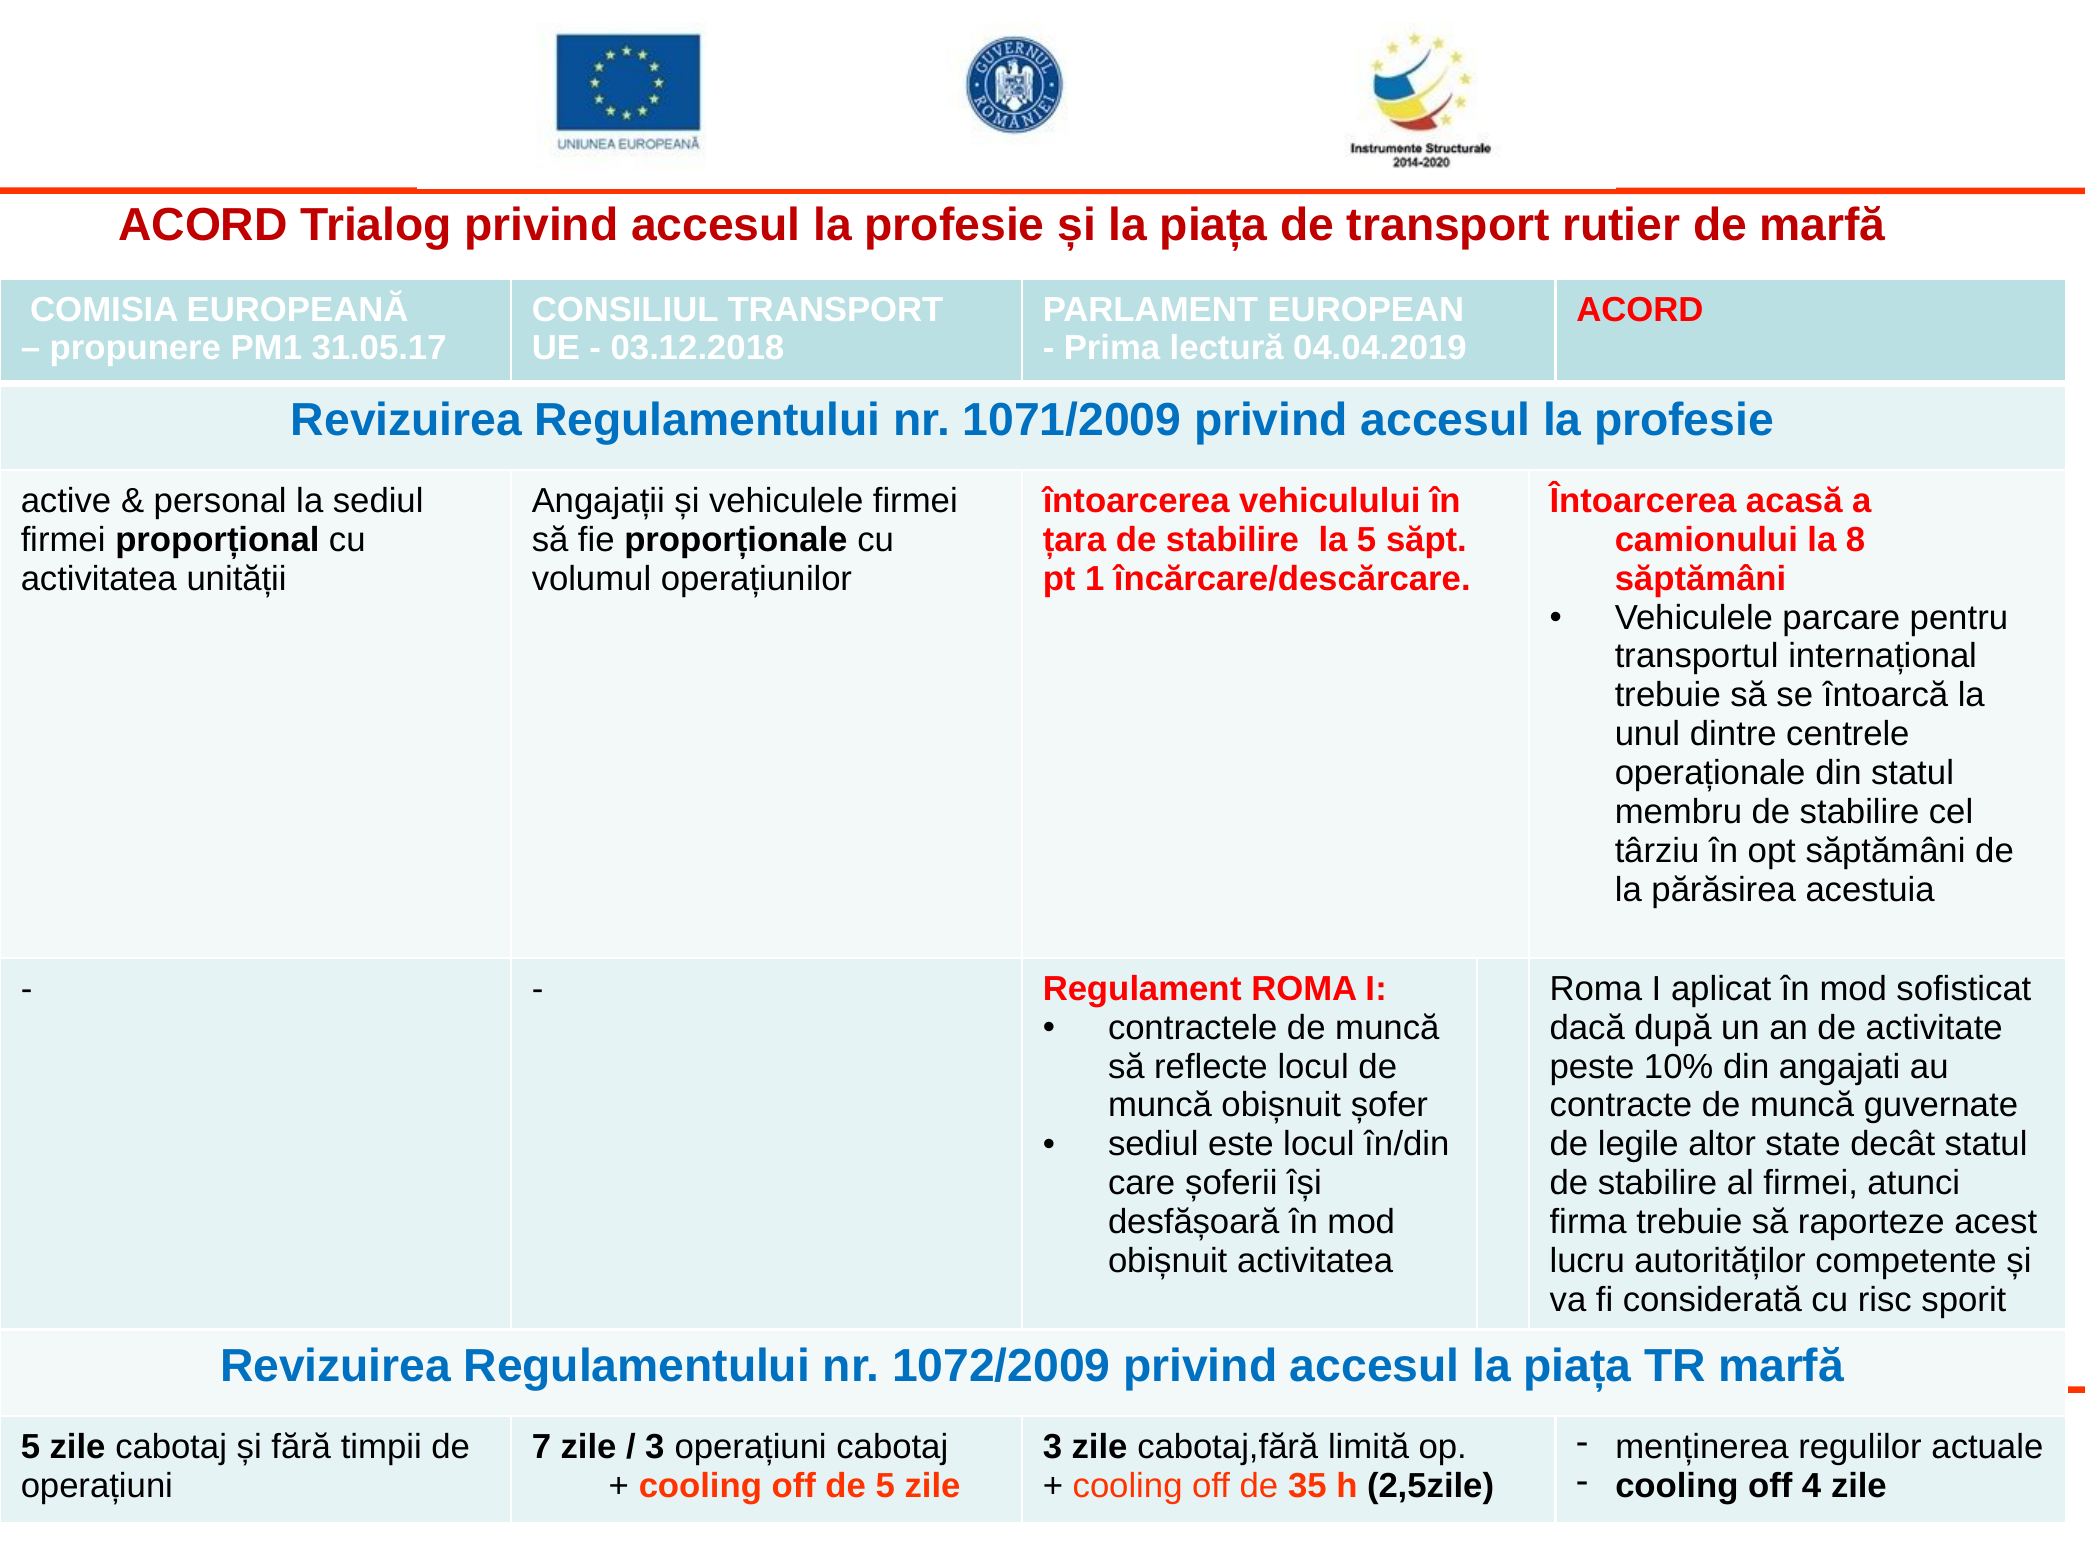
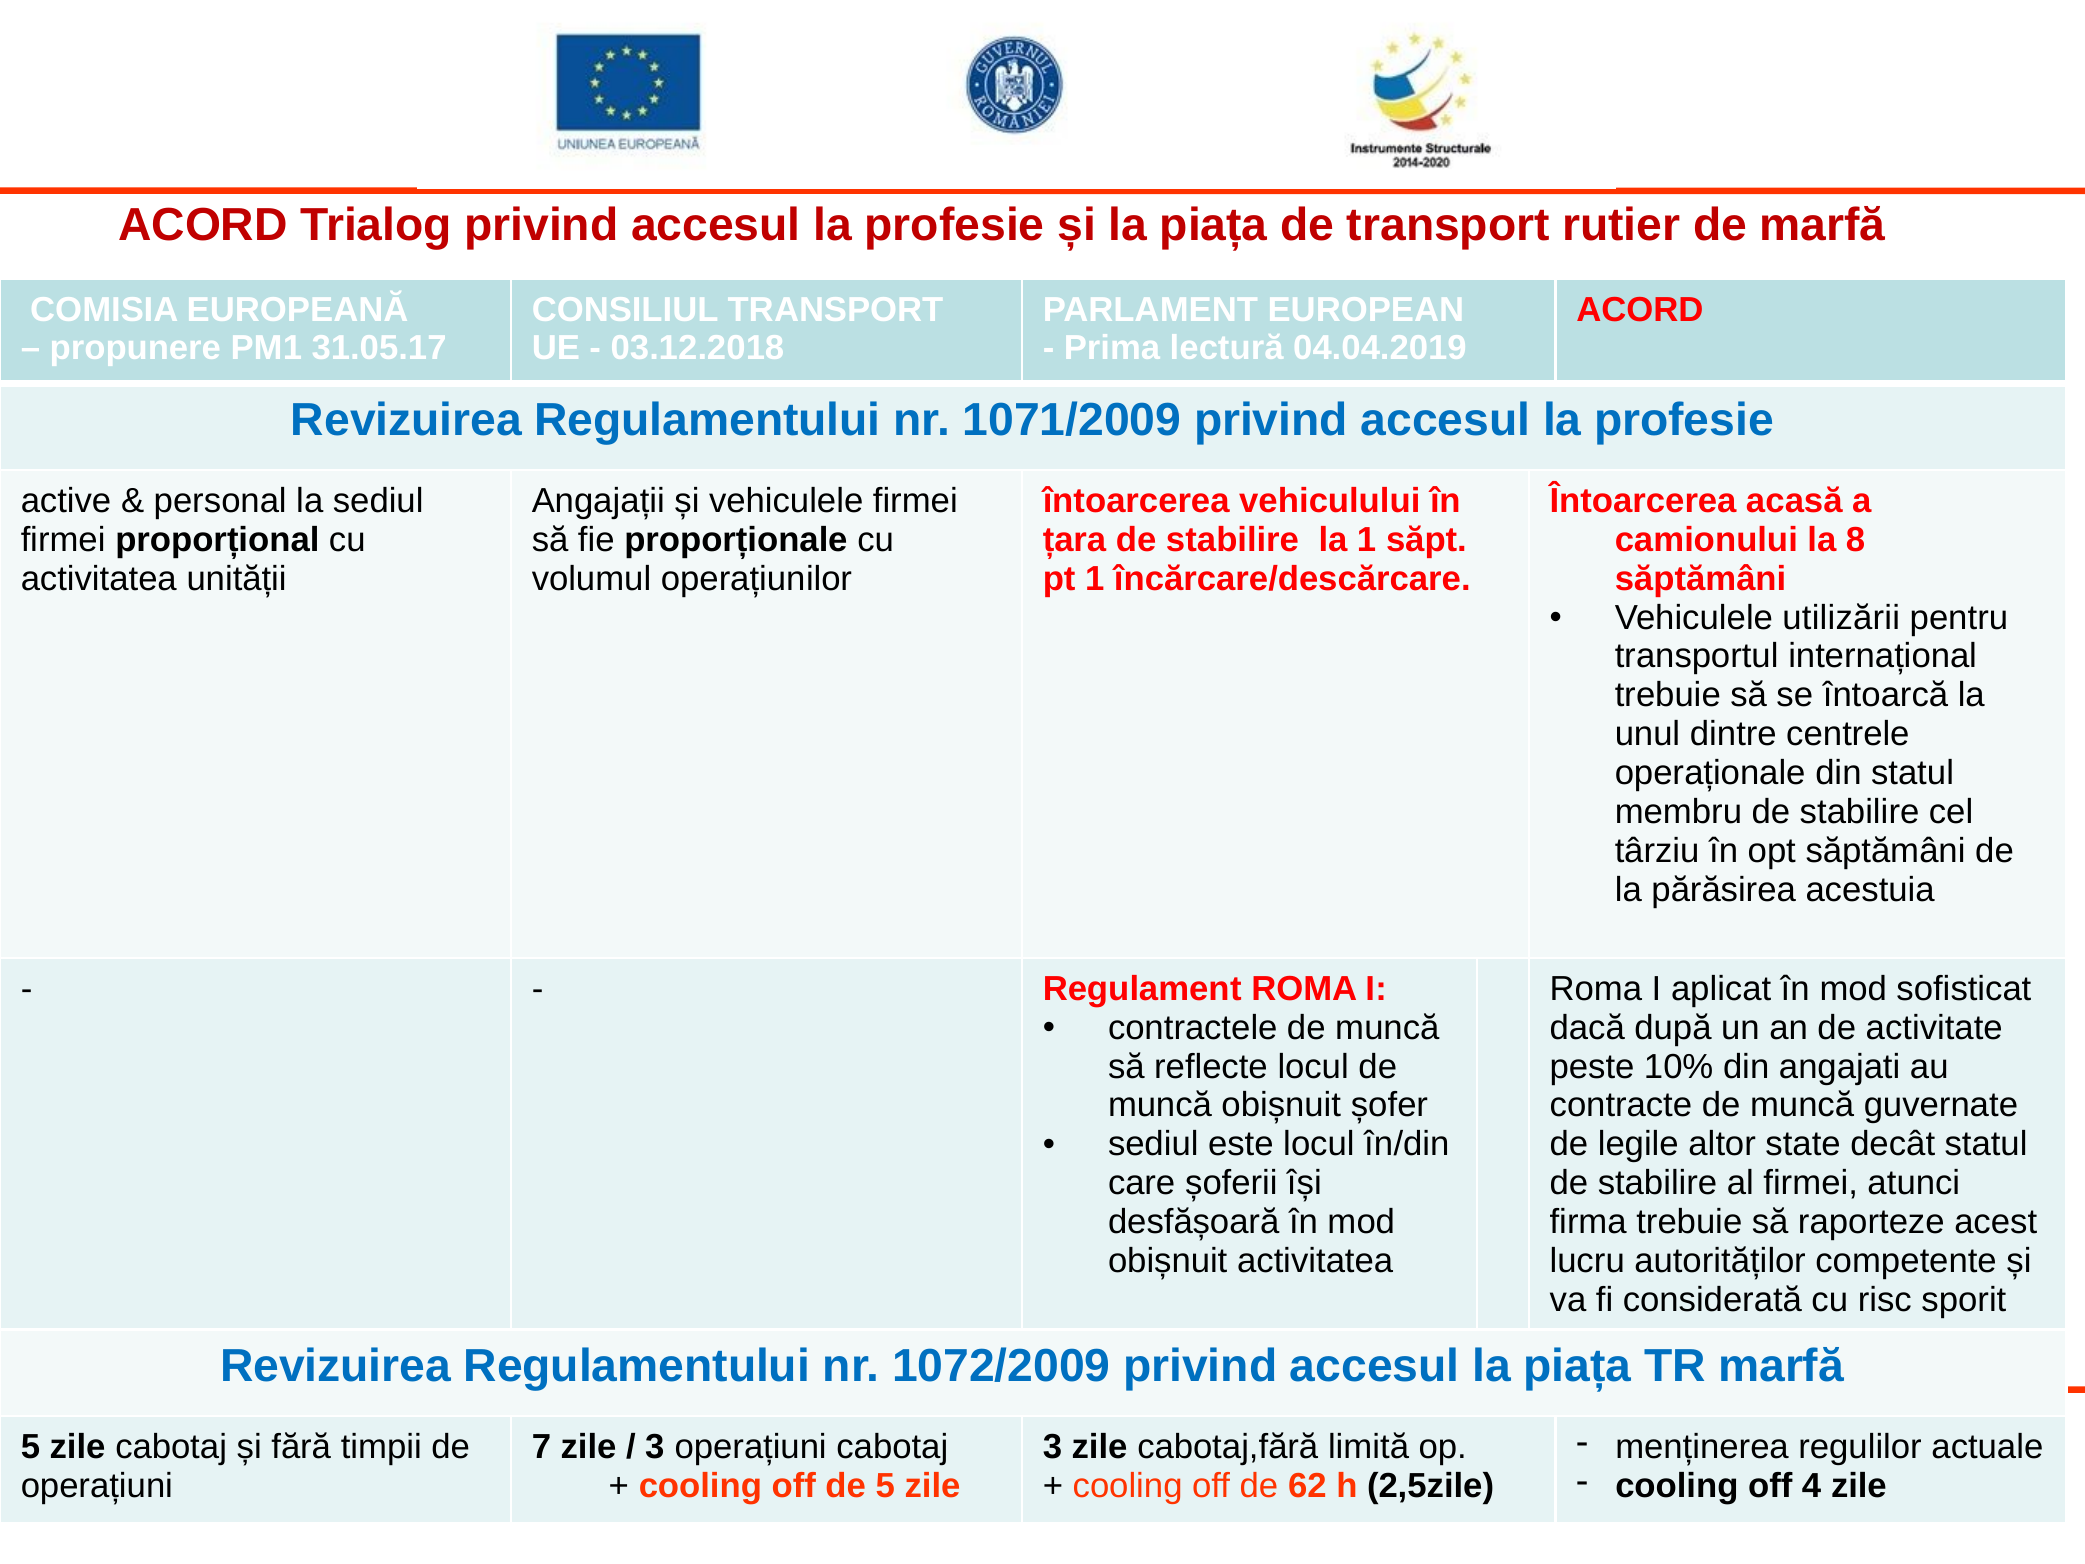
la 5: 5 -> 1
parcare: parcare -> utilizării
35: 35 -> 62
